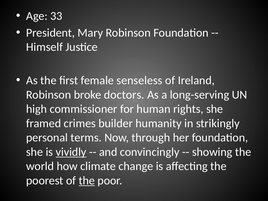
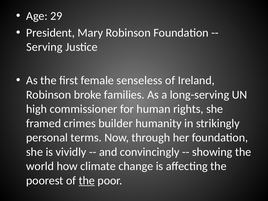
33: 33 -> 29
Himself: Himself -> Serving
doctors: doctors -> families
vividly underline: present -> none
